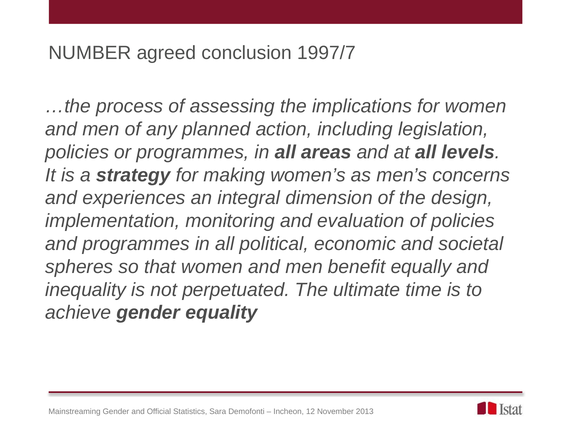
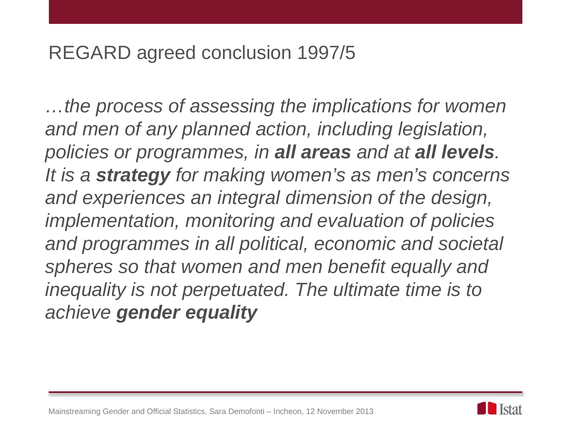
NUMBER: NUMBER -> REGARD
1997/7: 1997/7 -> 1997/5
